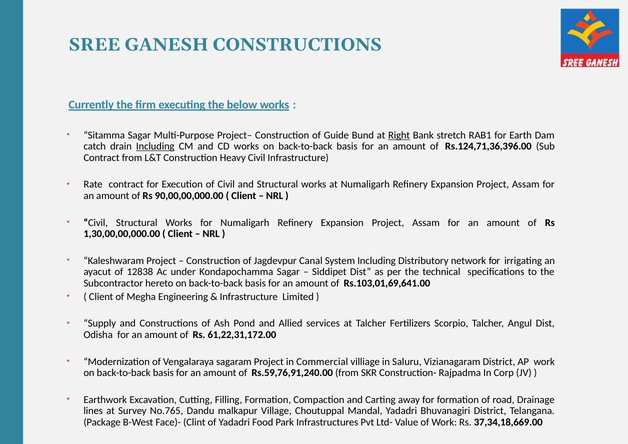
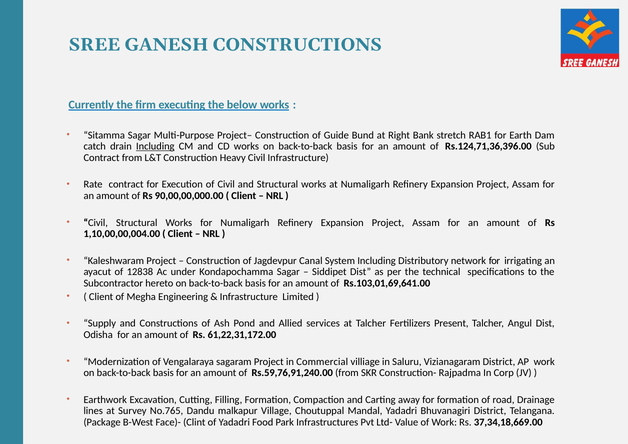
Right underline: present -> none
1,30,00,00,000.00: 1,30,00,00,000.00 -> 1,10,00,00,004.00
Scorpio: Scorpio -> Present
